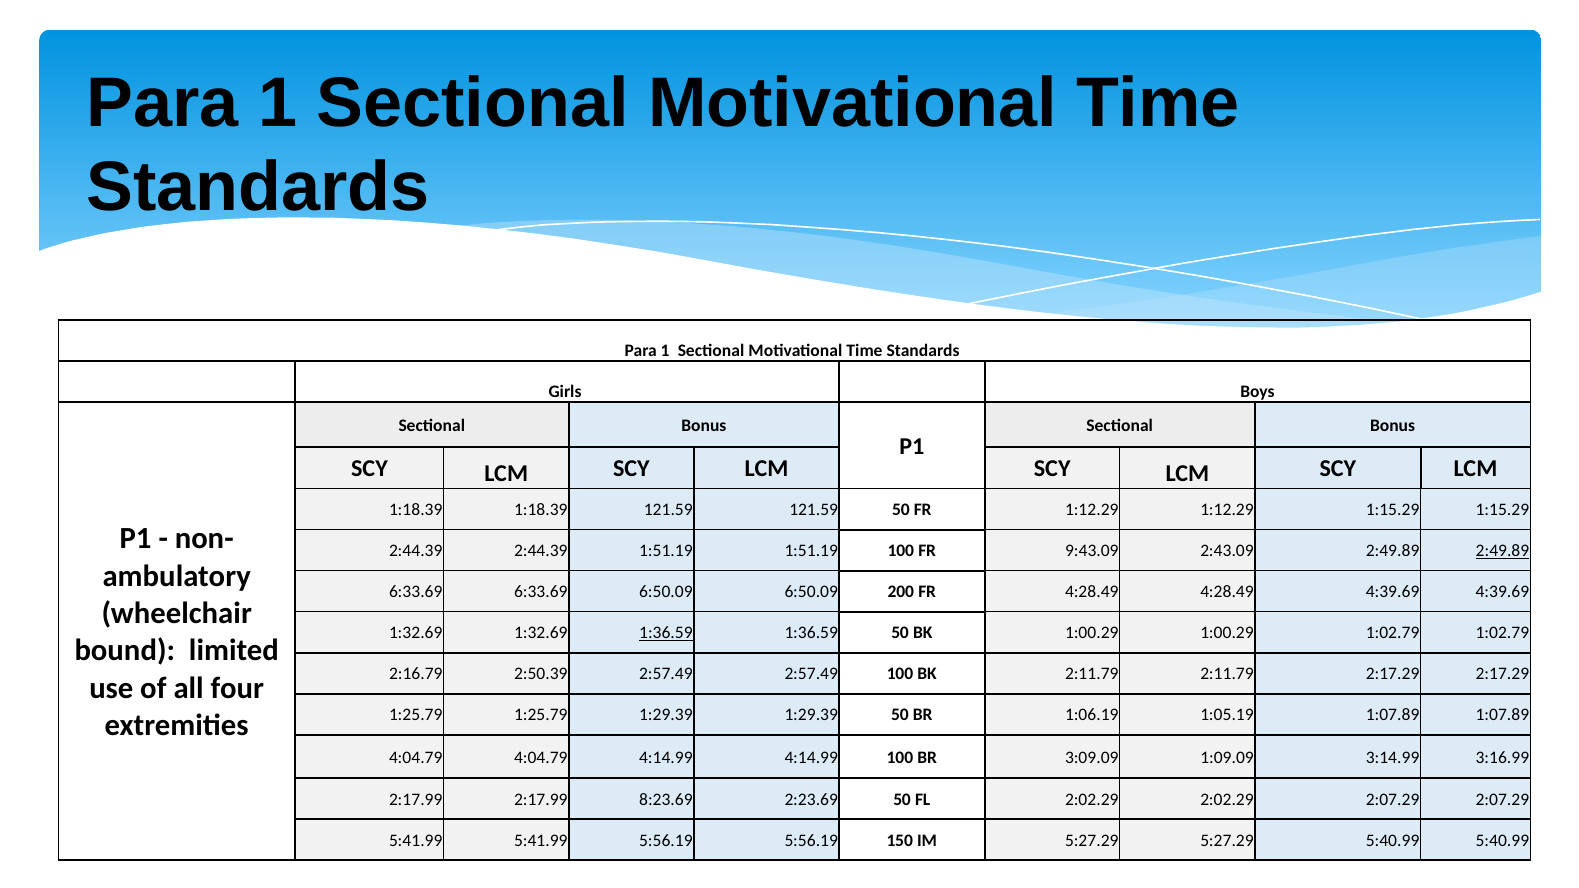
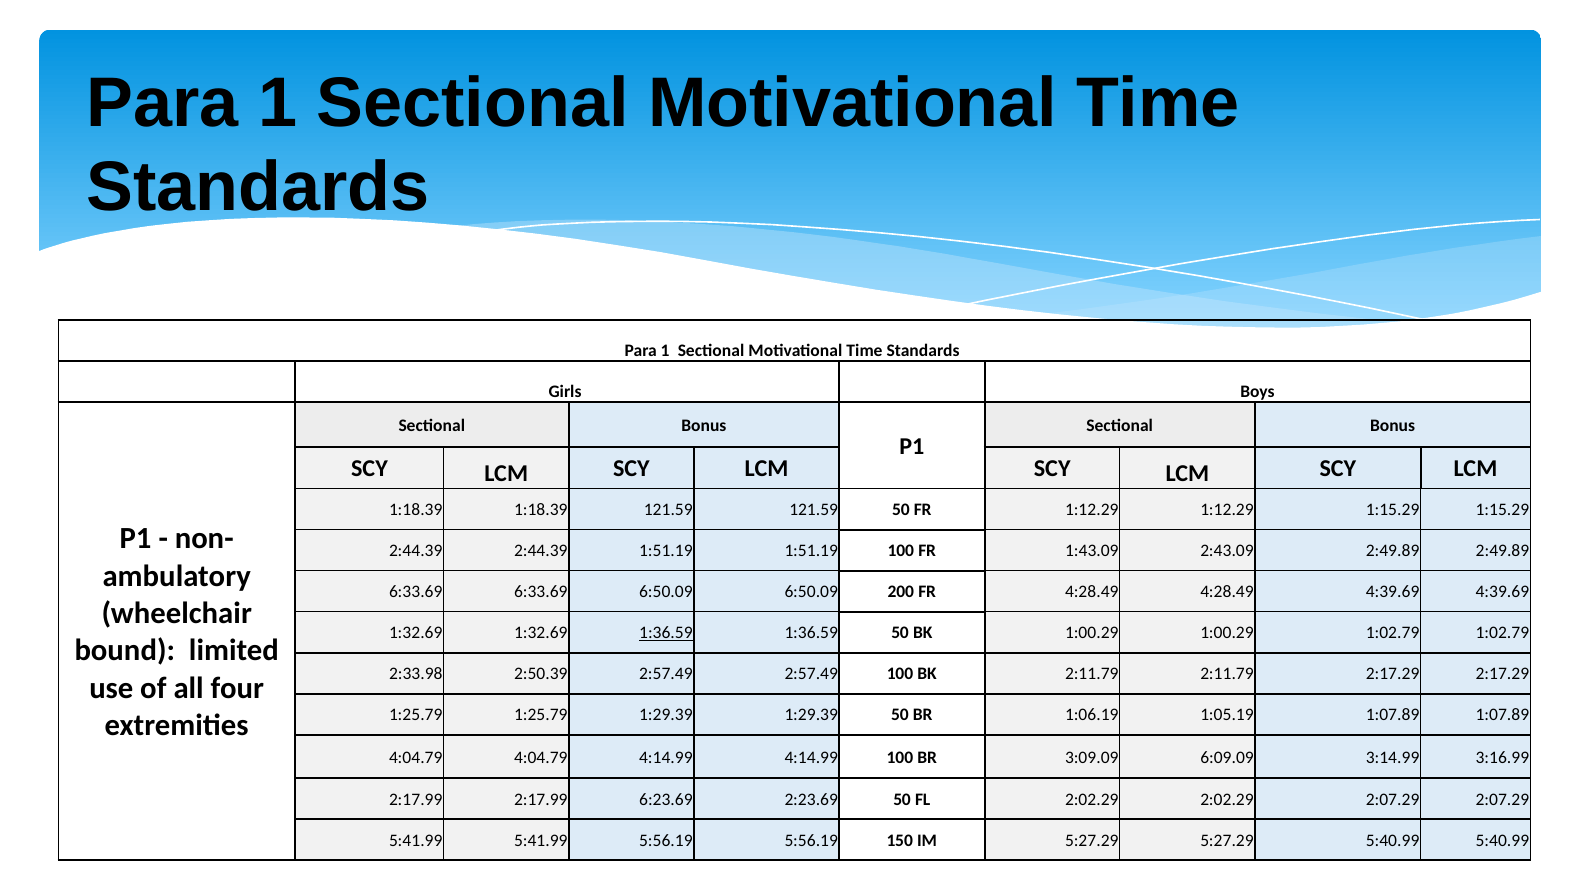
9:43.09: 9:43.09 -> 1:43.09
2:49.89 at (1502, 551) underline: present -> none
2:16.79: 2:16.79 -> 2:33.98
1:09.09: 1:09.09 -> 6:09.09
8:23.69: 8:23.69 -> 6:23.69
